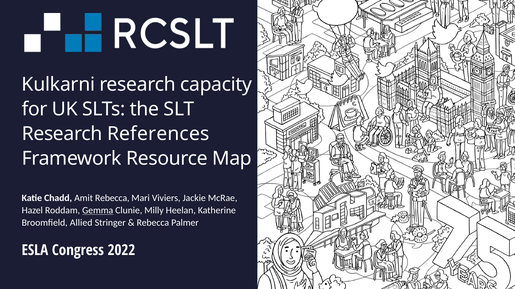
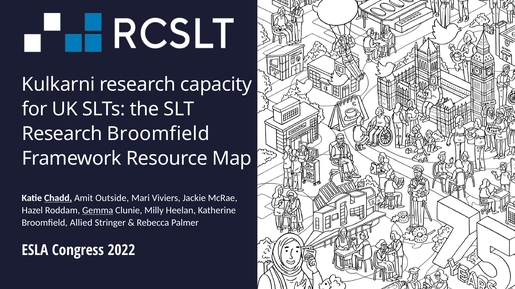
Research References: References -> Broomfield
Chadd underline: none -> present
Amit Rebecca: Rebecca -> Outside
